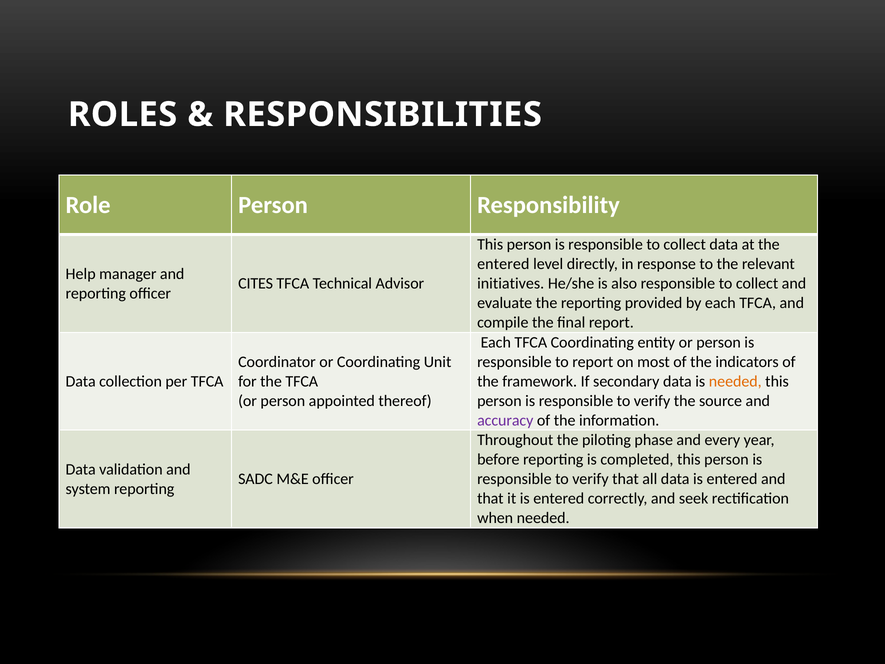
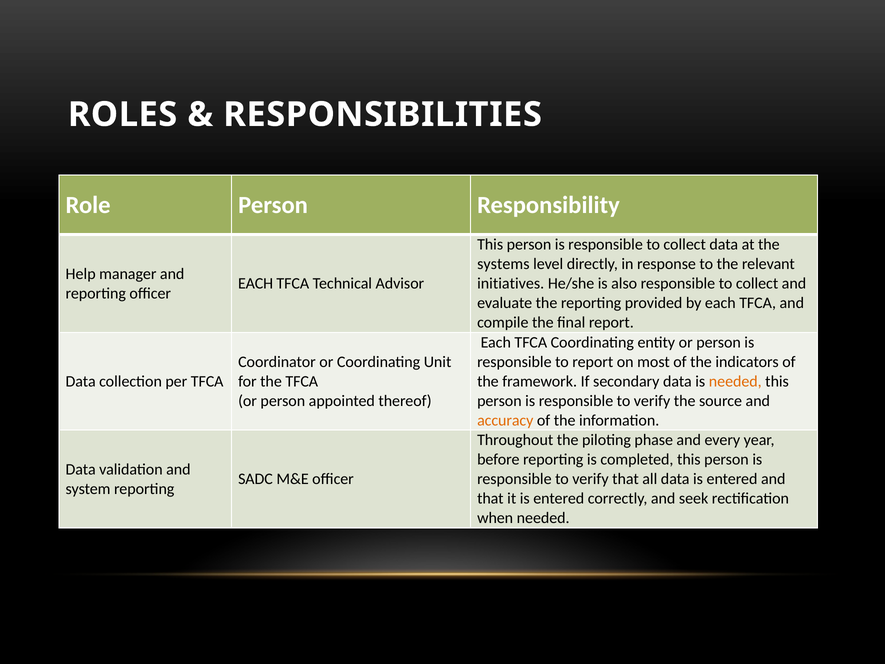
entered at (503, 264): entered -> systems
CITES at (256, 283): CITES -> EACH
accuracy colour: purple -> orange
